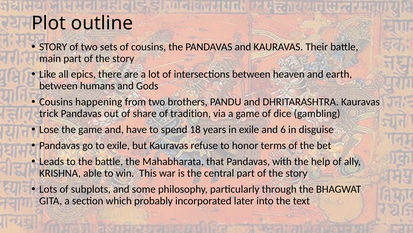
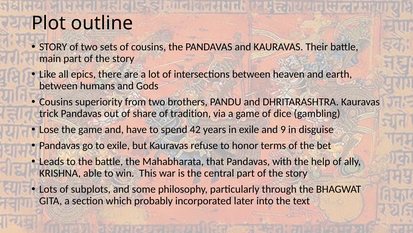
happening: happening -> superiority
18: 18 -> 42
6: 6 -> 9
